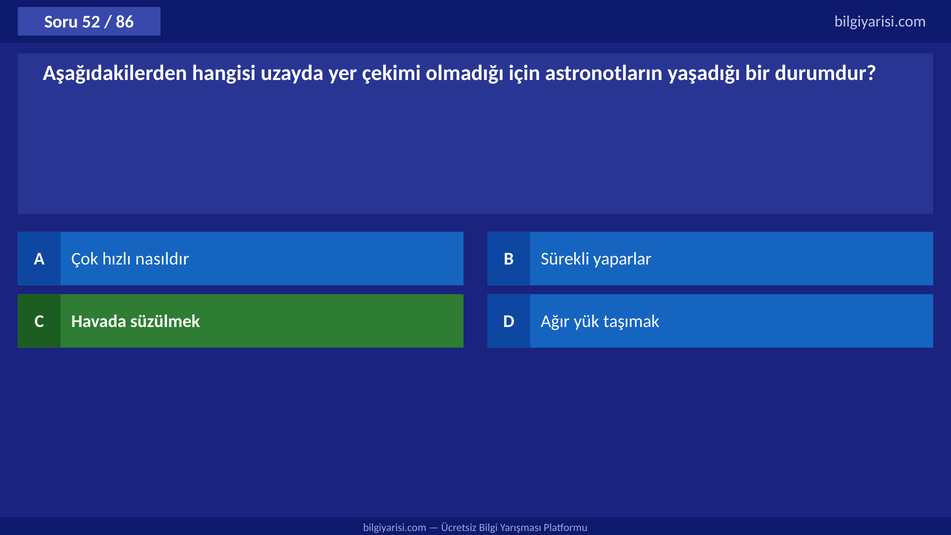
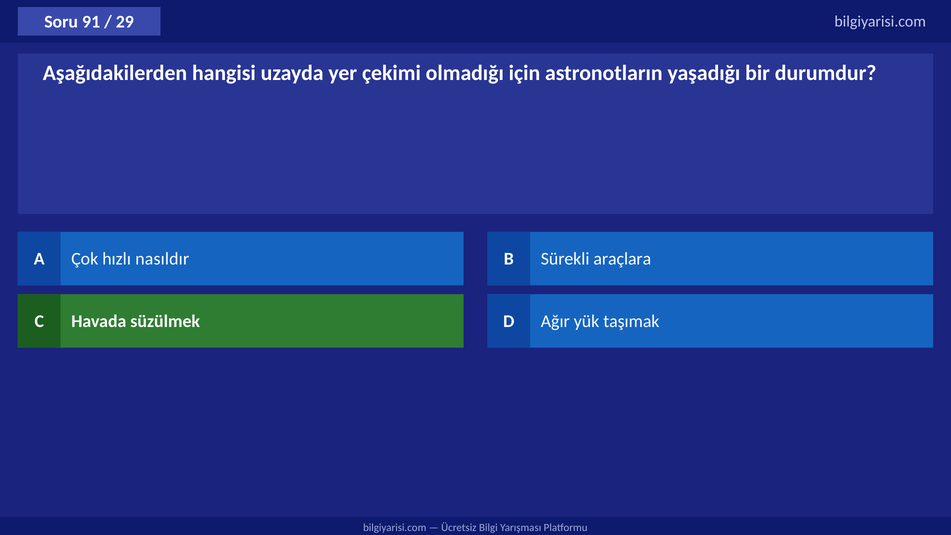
52: 52 -> 91
86: 86 -> 29
yaparlar: yaparlar -> araçlara
